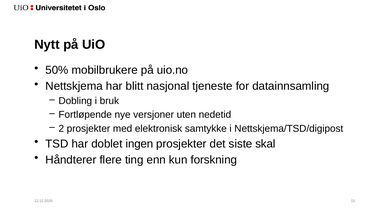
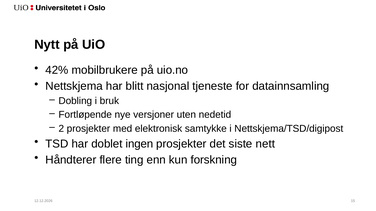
50%: 50% -> 42%
skal: skal -> nett
